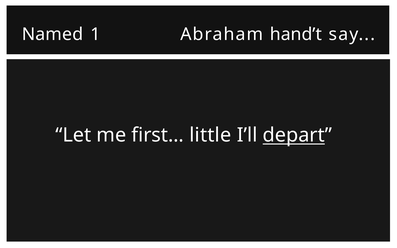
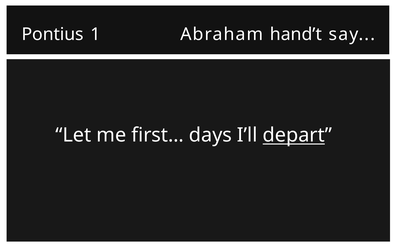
Named: Named -> Pontius
little: little -> days
